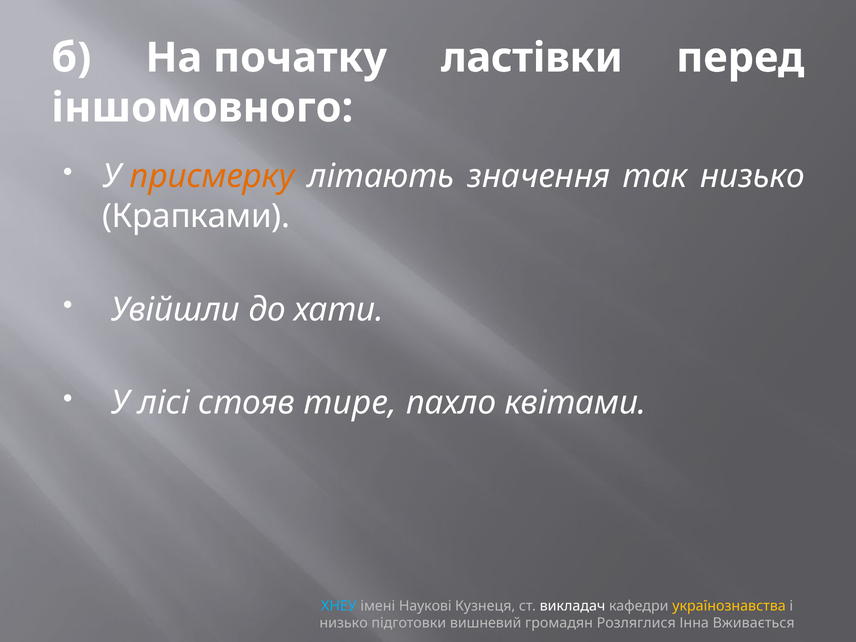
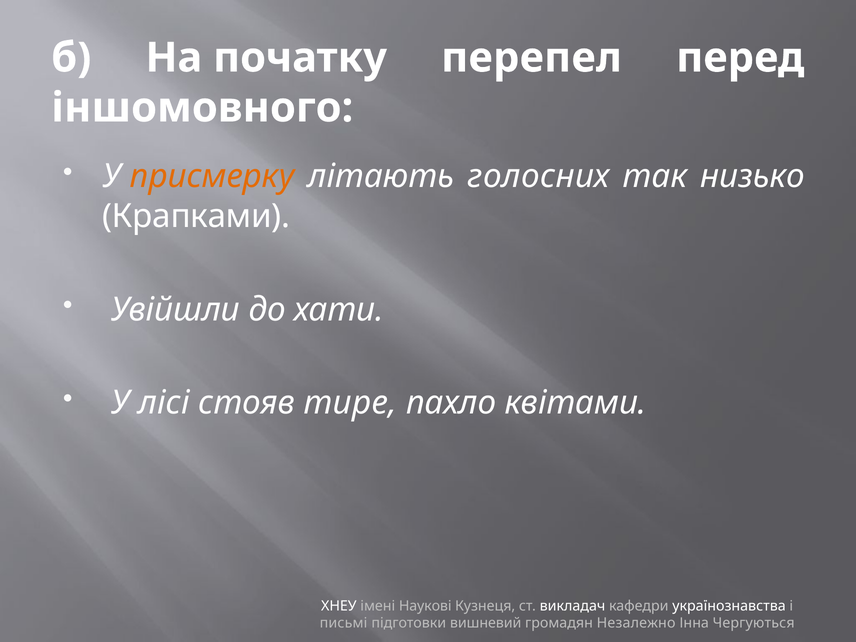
ластівки: ластівки -> перепел
значення: значення -> голосних
ХНЕУ colour: light blue -> white
українознавства colour: yellow -> white
низько at (344, 623): низько -> письмі
Розляглися: Розляглися -> Незалежно
Вживається: Вживається -> Чергуються
